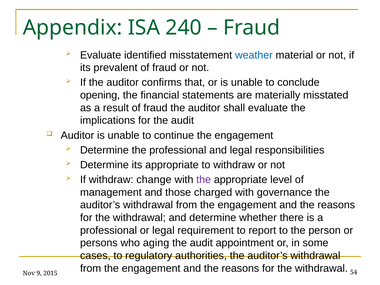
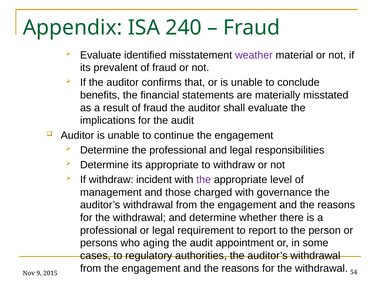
weather colour: blue -> purple
opening: opening -> benefits
change: change -> incident
